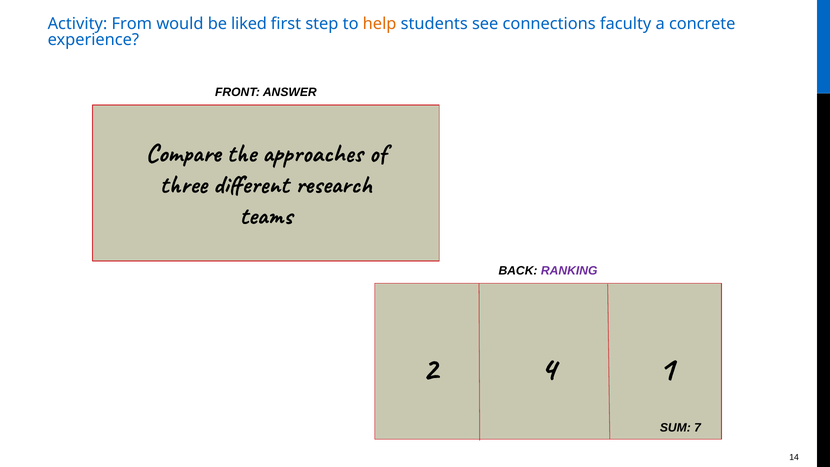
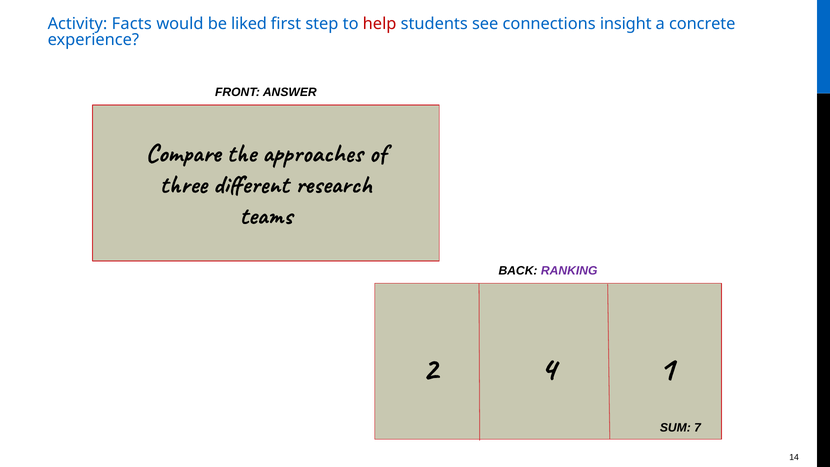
From: From -> Facts
help colour: orange -> red
faculty: faculty -> insight
